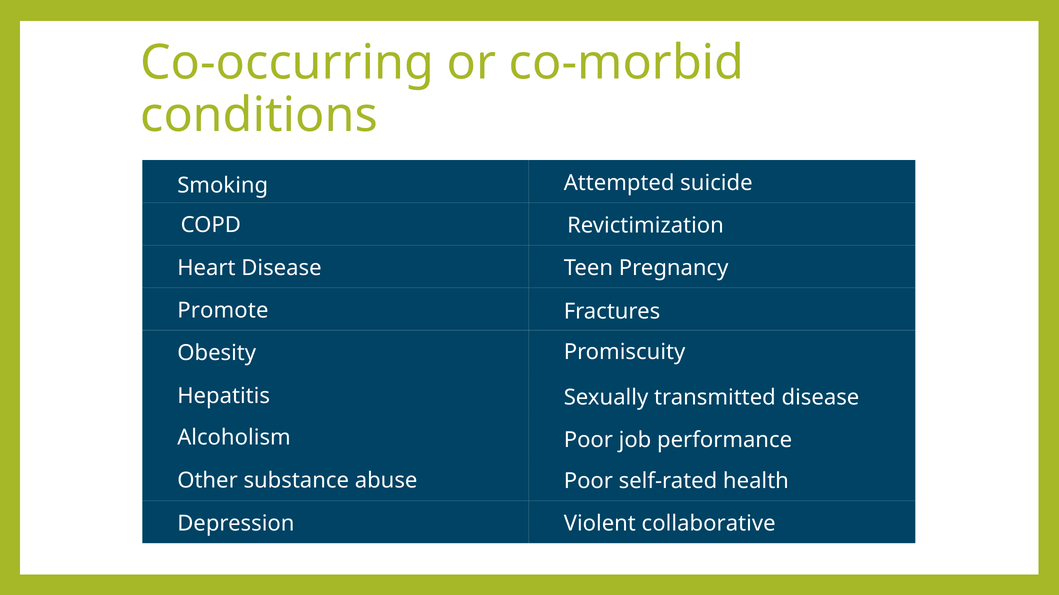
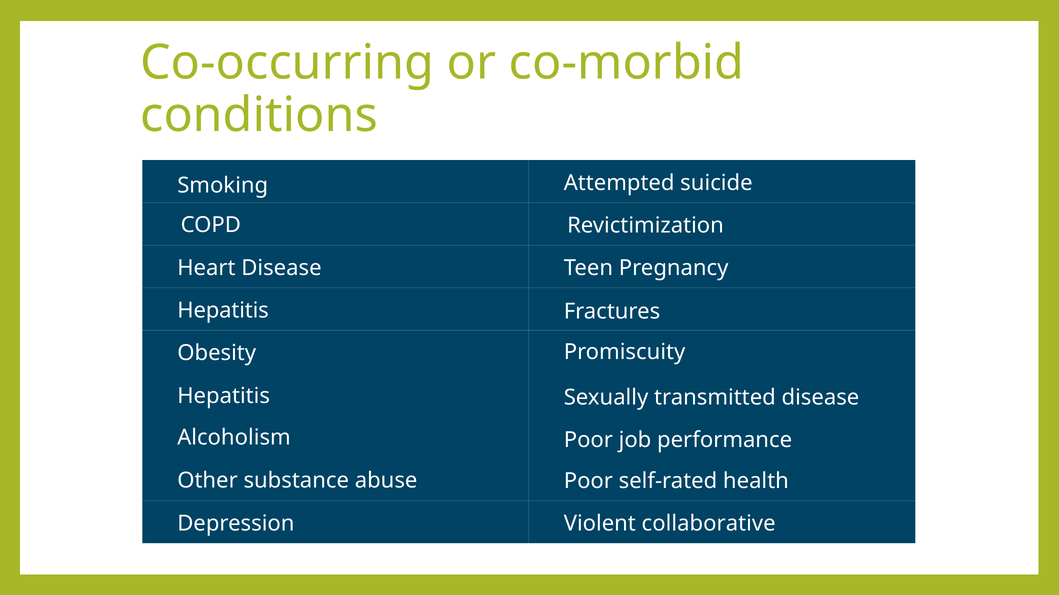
Promote at (223, 311): Promote -> Hepatitis
